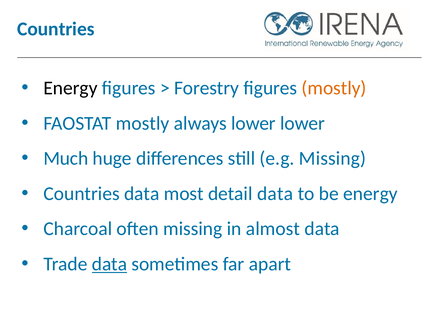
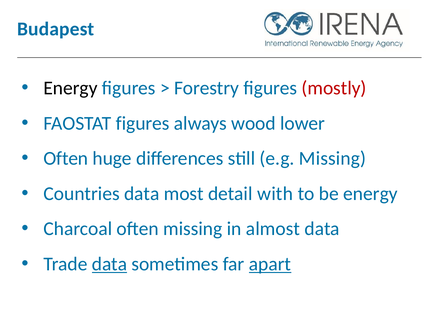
Countries at (56, 29): Countries -> Budapest
mostly at (334, 88) colour: orange -> red
FAOSTAT mostly: mostly -> figures
always lower: lower -> wood
Much at (66, 158): Much -> Often
detail data: data -> with
apart underline: none -> present
